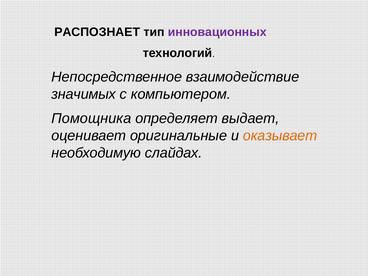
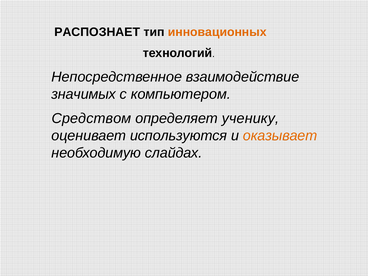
инновационных colour: purple -> orange
Помощника: Помощника -> Средством
выдает: выдает -> ученику
оригинальные: оригинальные -> используются
